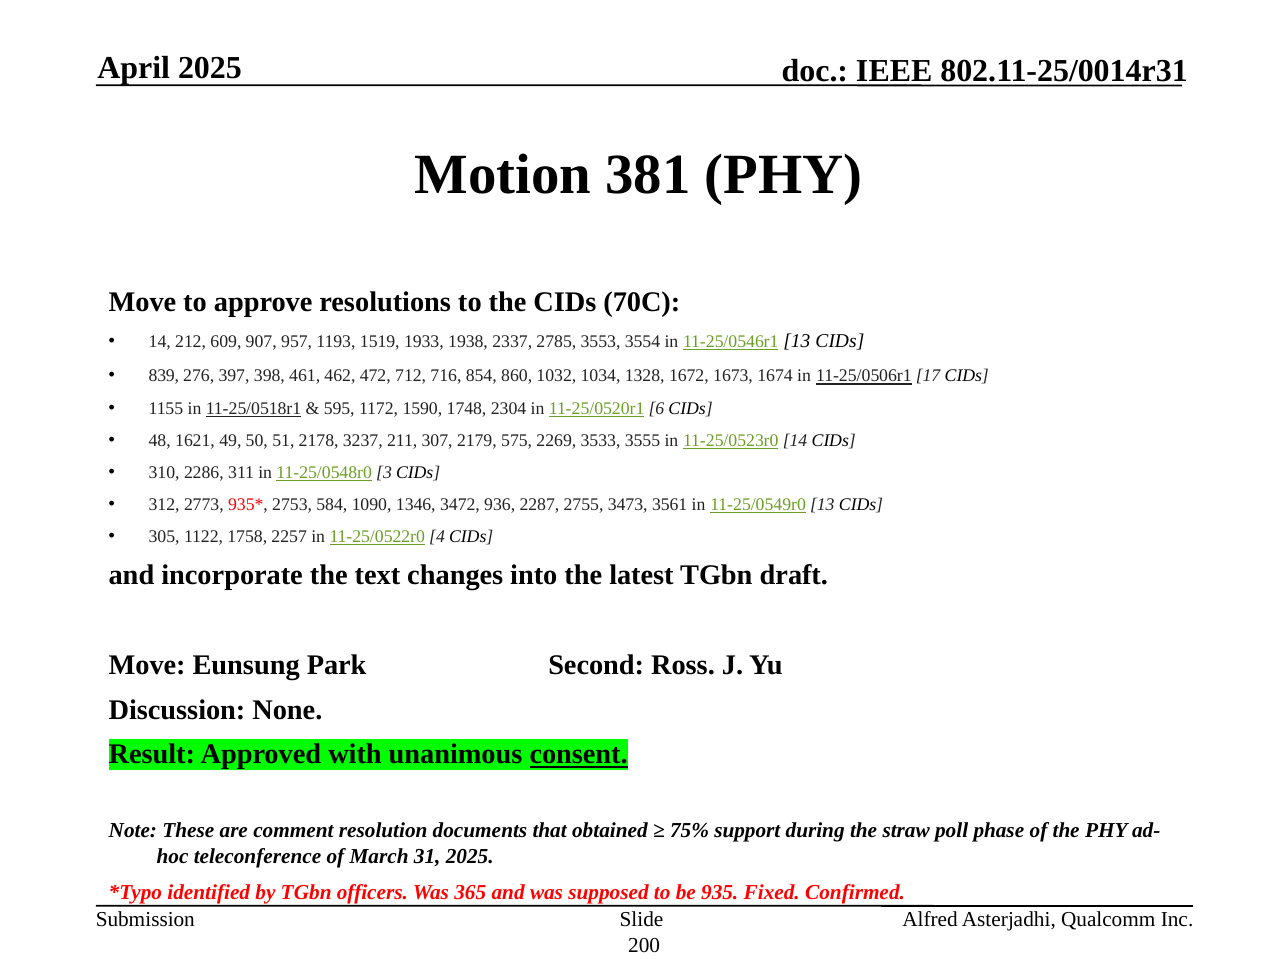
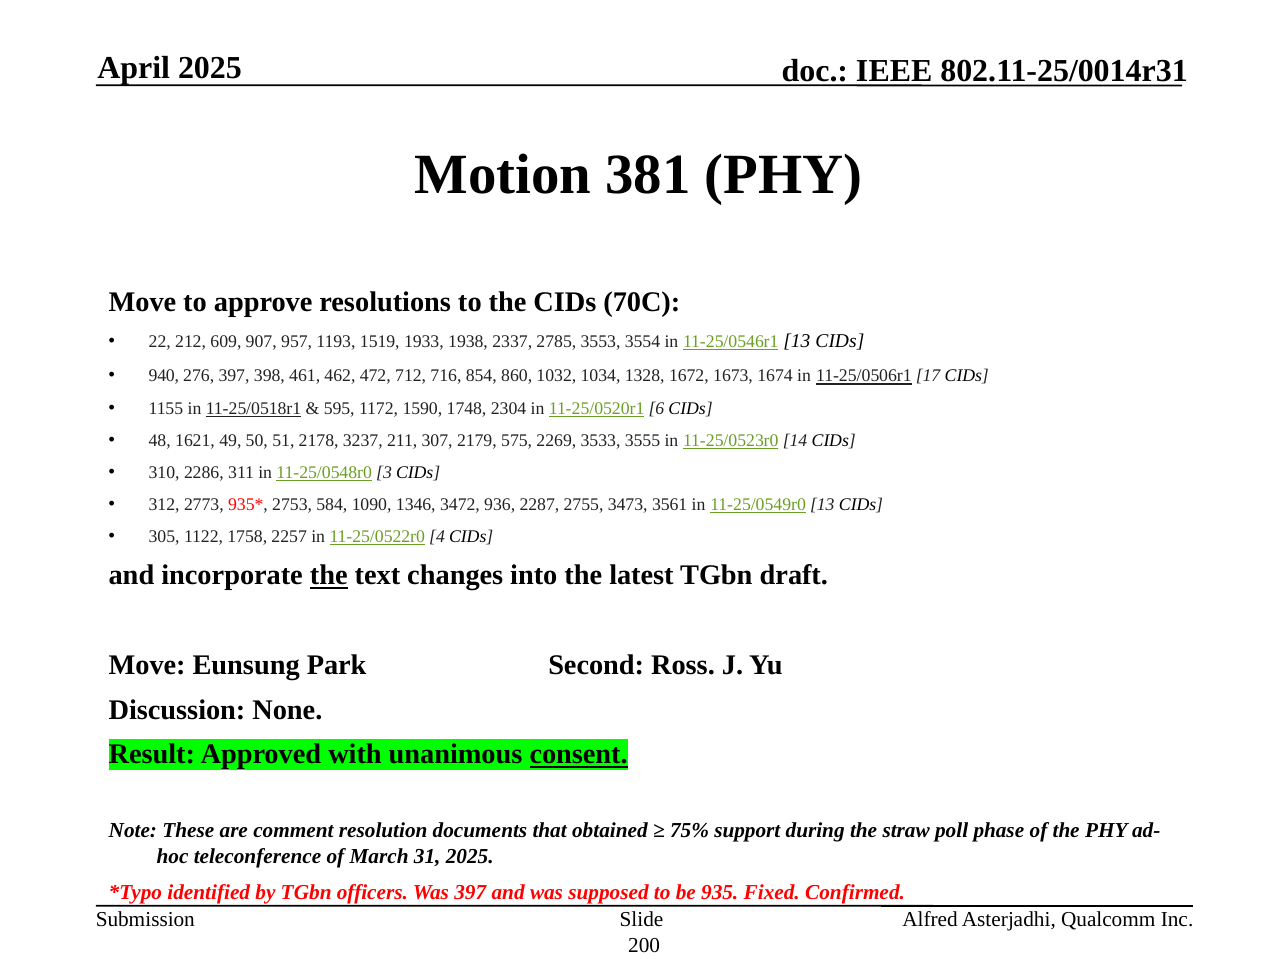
14 at (160, 342): 14 -> 22
839: 839 -> 940
the at (329, 575) underline: none -> present
Was 365: 365 -> 397
